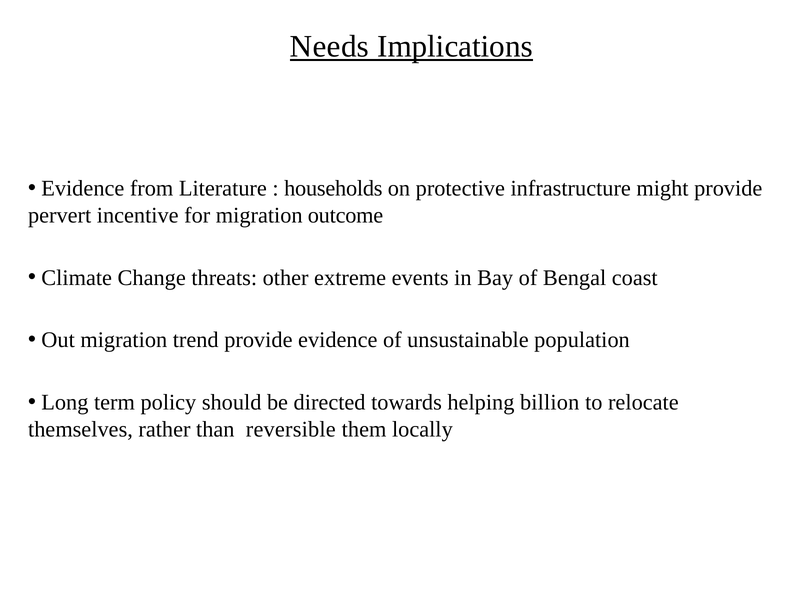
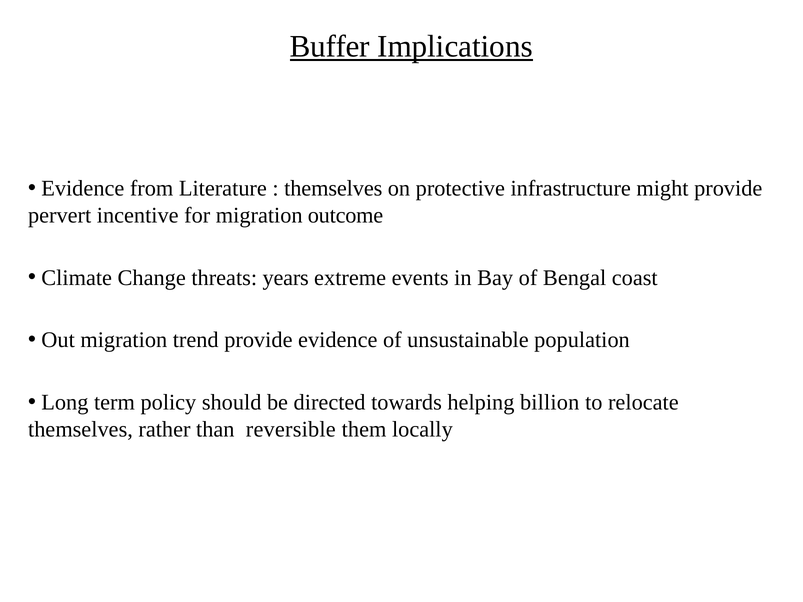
Needs: Needs -> Buffer
households at (333, 189): households -> themselves
other: other -> years
